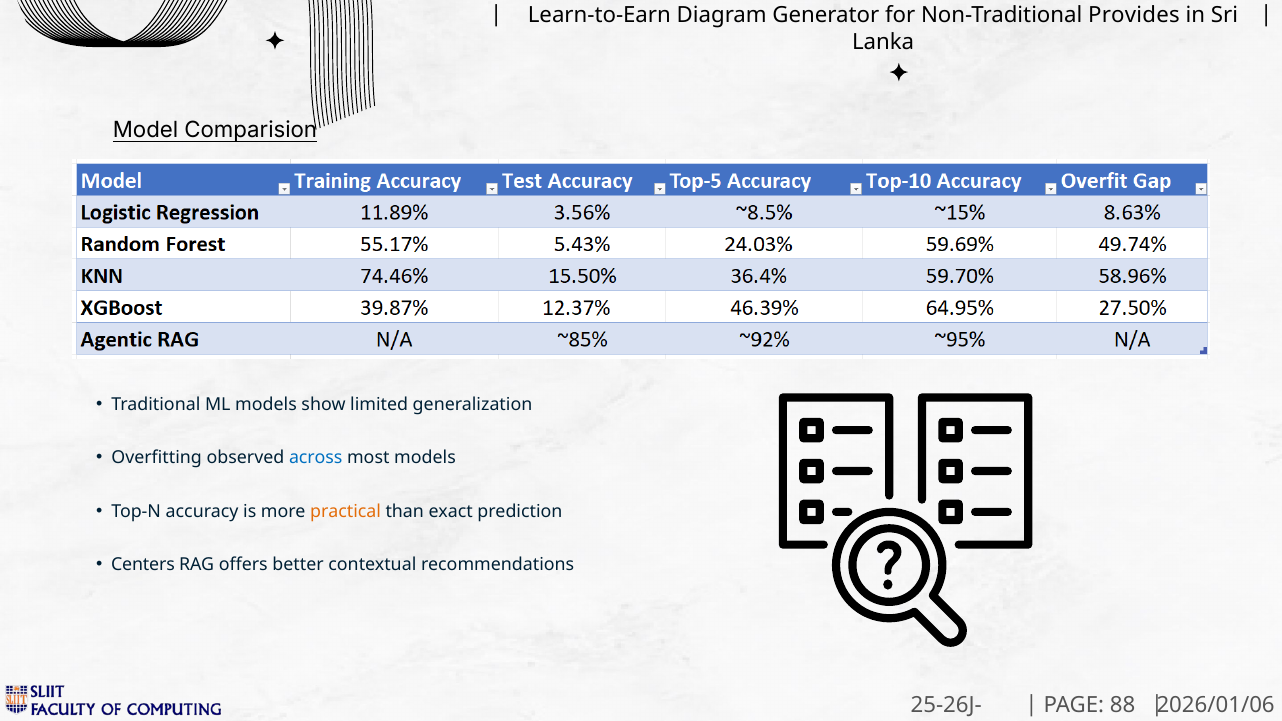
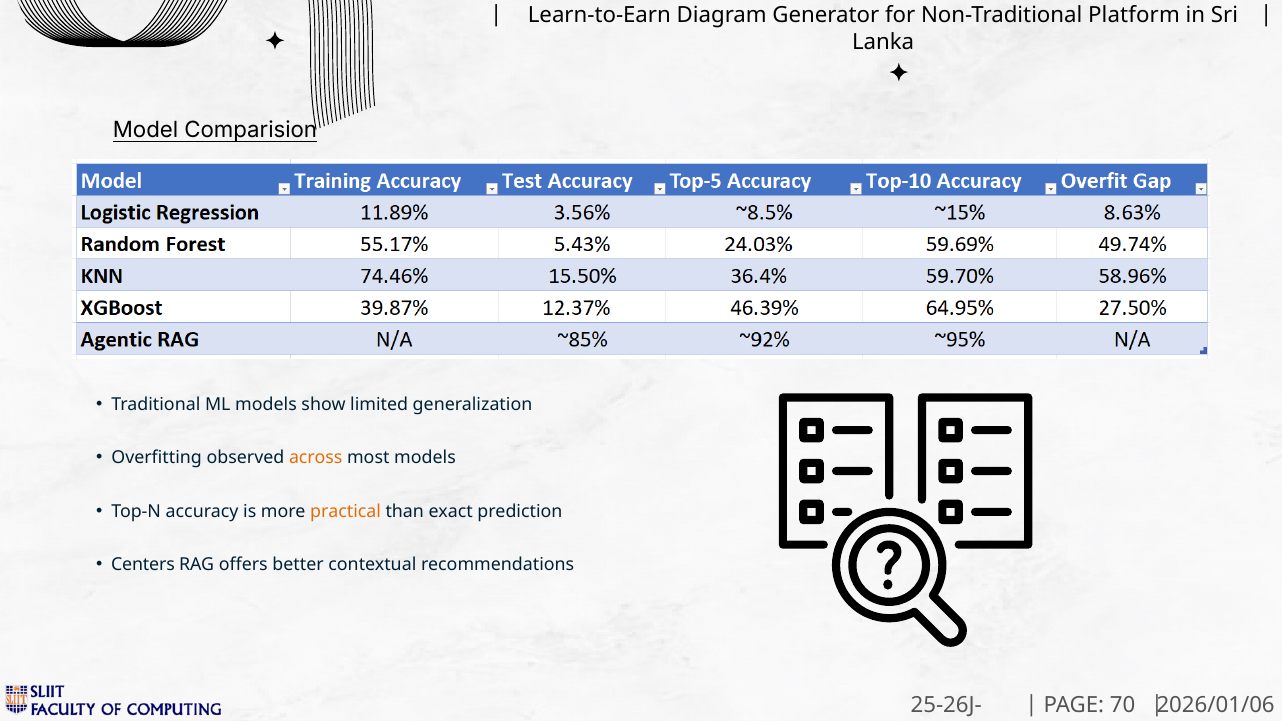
Provides: Provides -> Platform
across colour: blue -> orange
88: 88 -> 70
